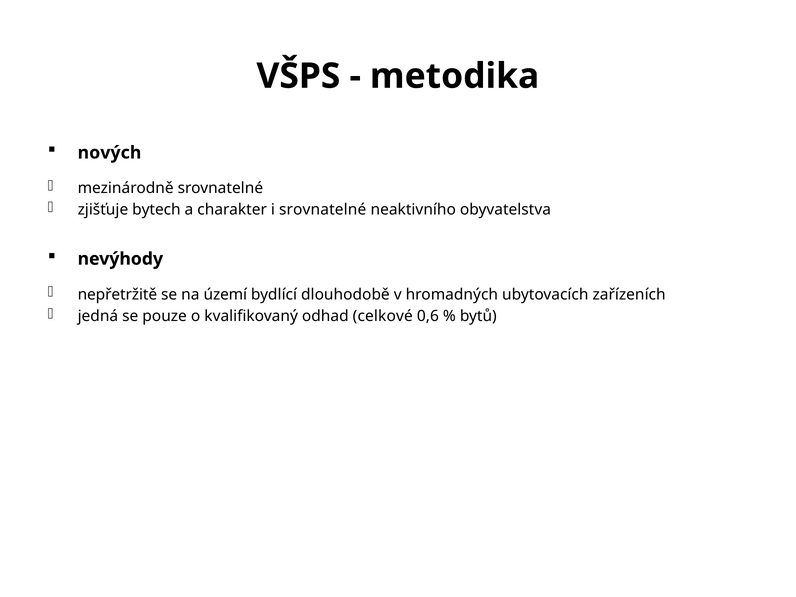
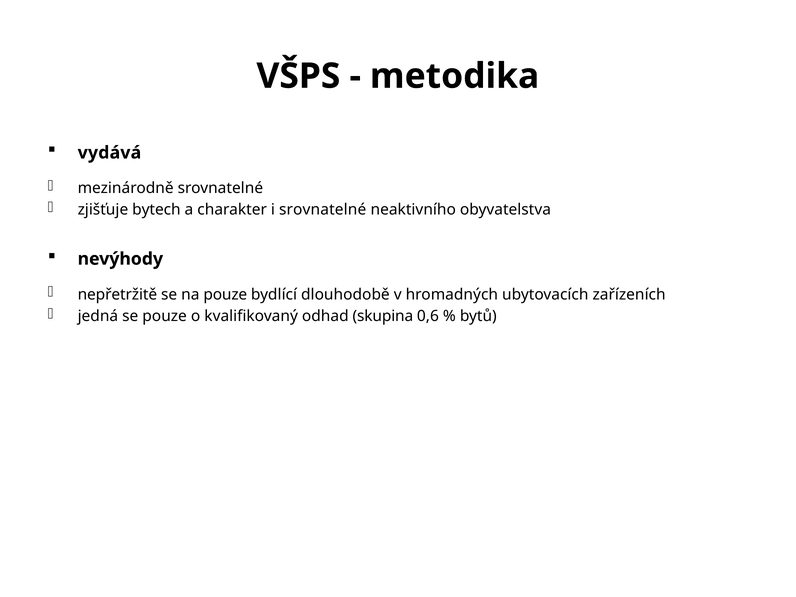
nových: nových -> vydává
na území: území -> pouze
celkové: celkové -> skupina
